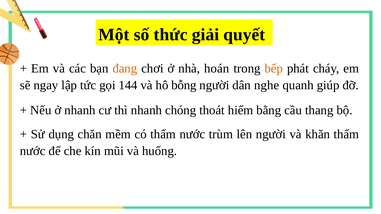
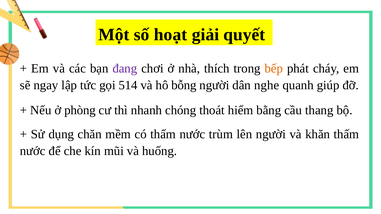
thức: thức -> hoạt
đang colour: orange -> purple
hoán: hoán -> thích
144: 144 -> 514
ở nhanh: nhanh -> phòng
